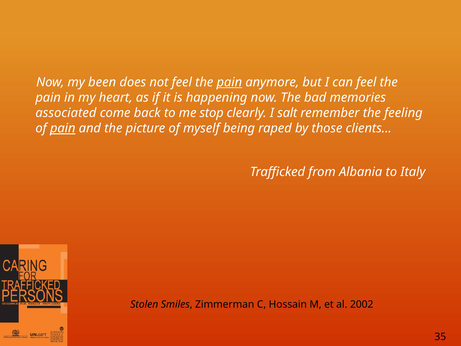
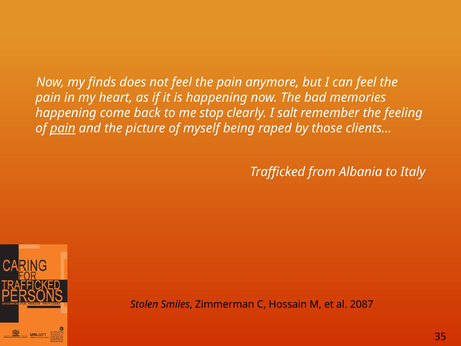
been: been -> finds
pain at (229, 82) underline: present -> none
associated at (66, 113): associated -> happening
2002: 2002 -> 2087
